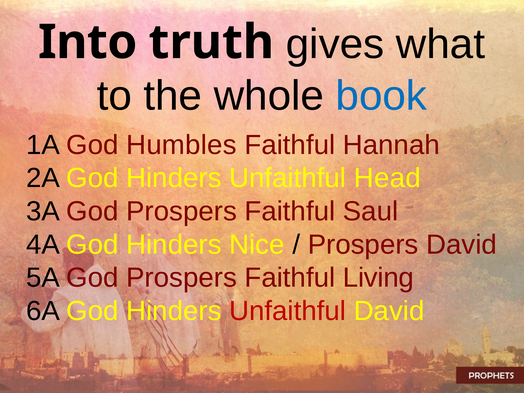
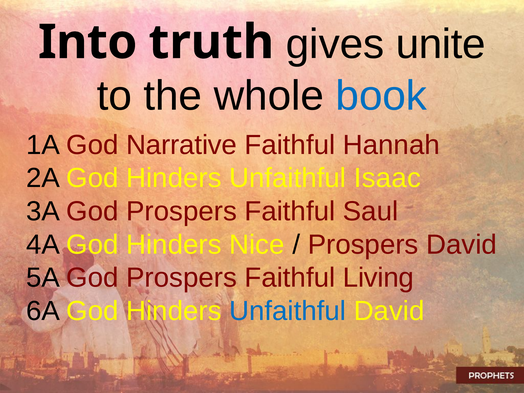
what: what -> unite
Humbles: Humbles -> Narrative
Head: Head -> Isaac
Unfaithful at (288, 311) colour: red -> blue
